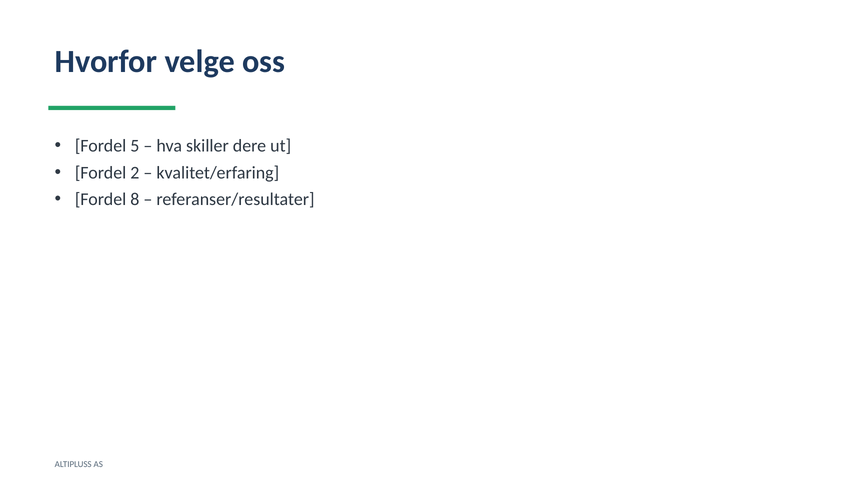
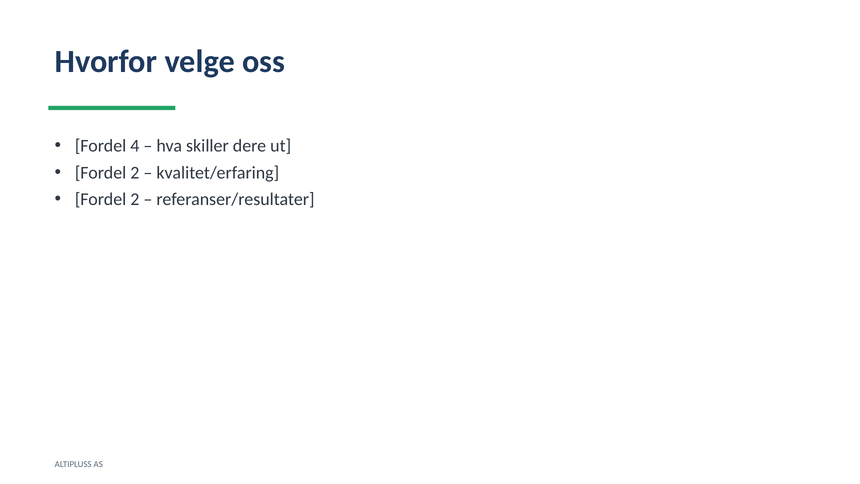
5: 5 -> 4
8 at (135, 199): 8 -> 2
